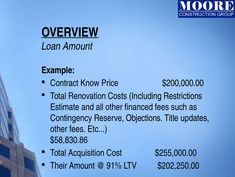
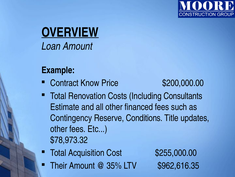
Restrictions: Restrictions -> Consultants
Objections: Objections -> Conditions
$58,830.86: $58,830.86 -> $78,973.32
91%: 91% -> 35%
$202,250.00: $202,250.00 -> $962,616.35
